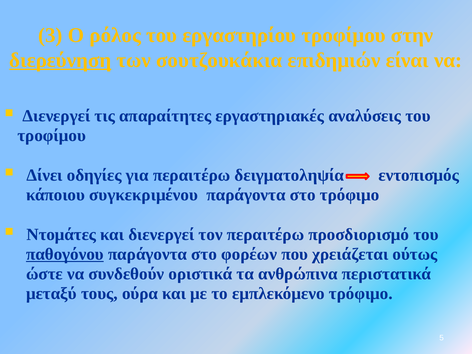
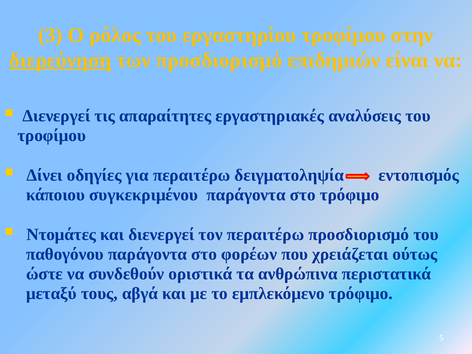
των σουτζουκάκια: σουτζουκάκια -> προσδιορισμό
παθογόνου underline: present -> none
ούρα: ούρα -> αβγά
